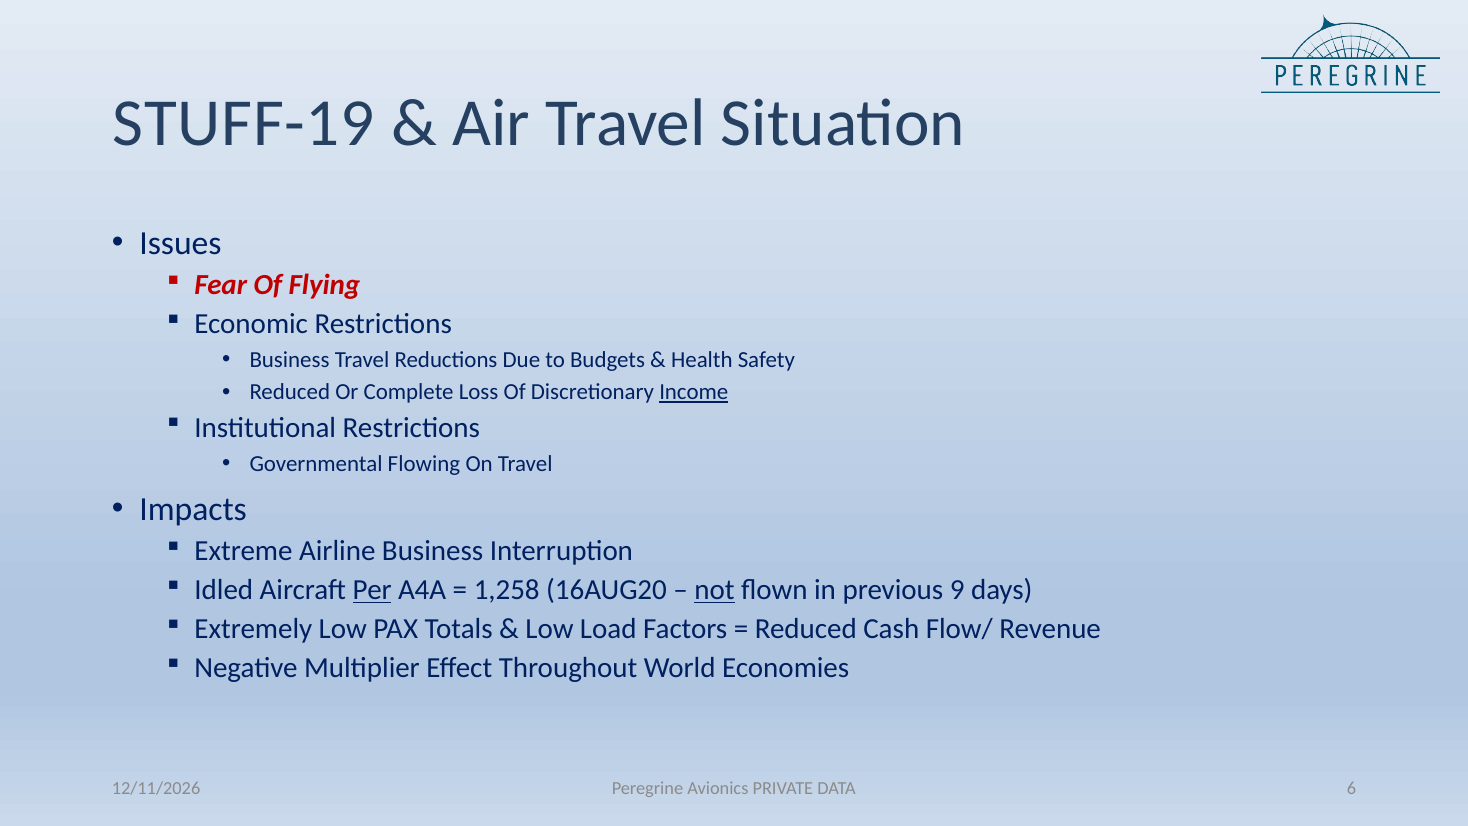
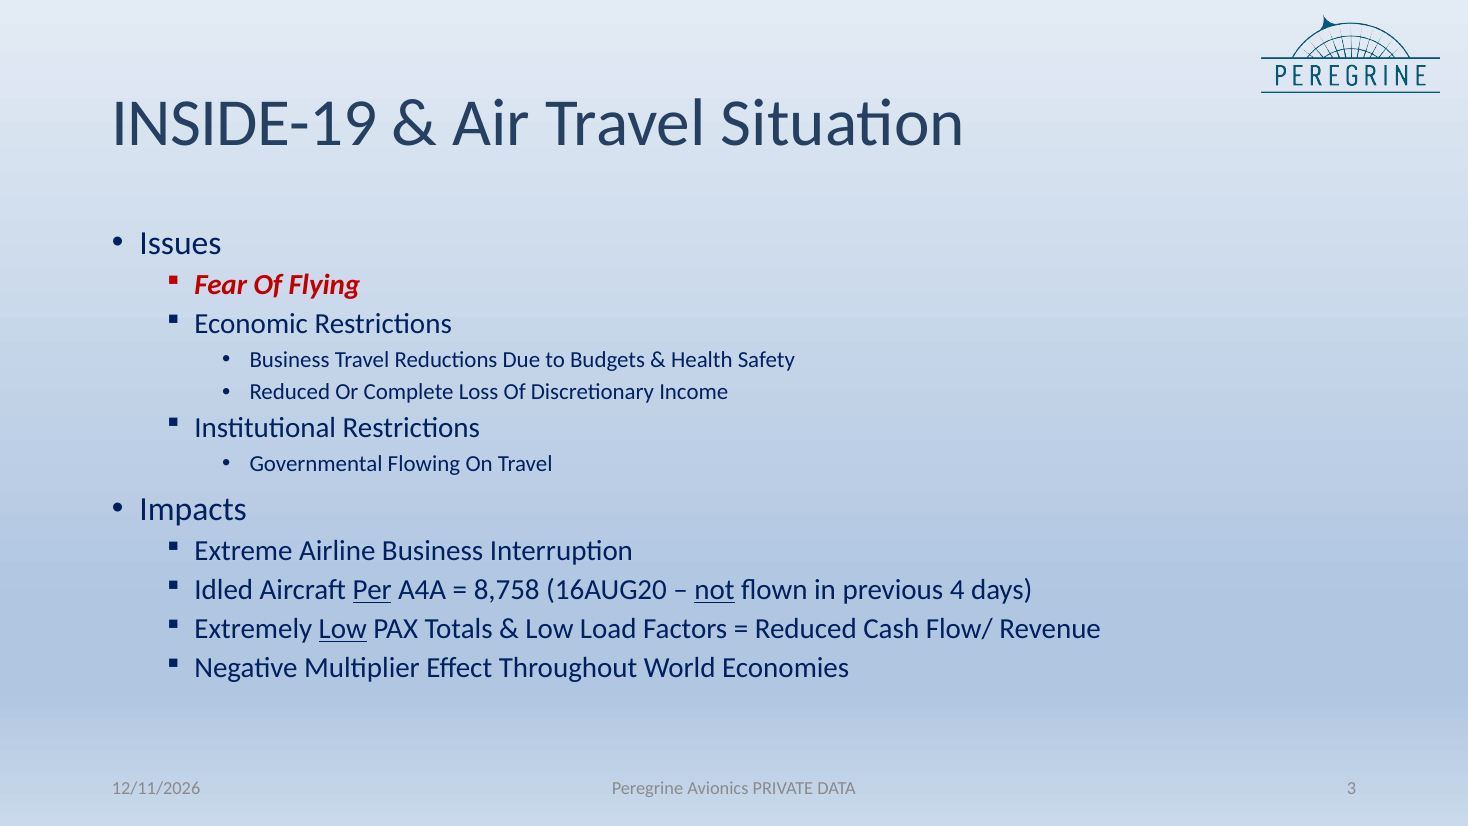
STUFF-19: STUFF-19 -> INSIDE-19
Income underline: present -> none
1,258: 1,258 -> 8,758
9: 9 -> 4
Low at (343, 629) underline: none -> present
6: 6 -> 3
